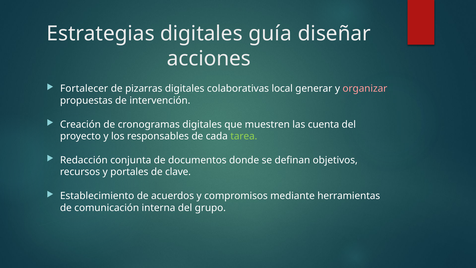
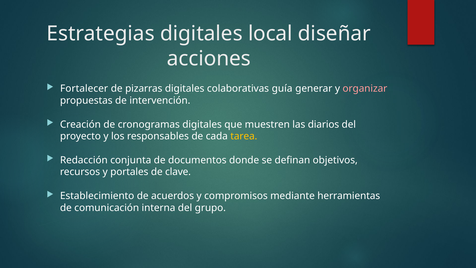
guía: guía -> local
local: local -> guía
cuenta: cuenta -> diarios
tarea colour: light green -> yellow
